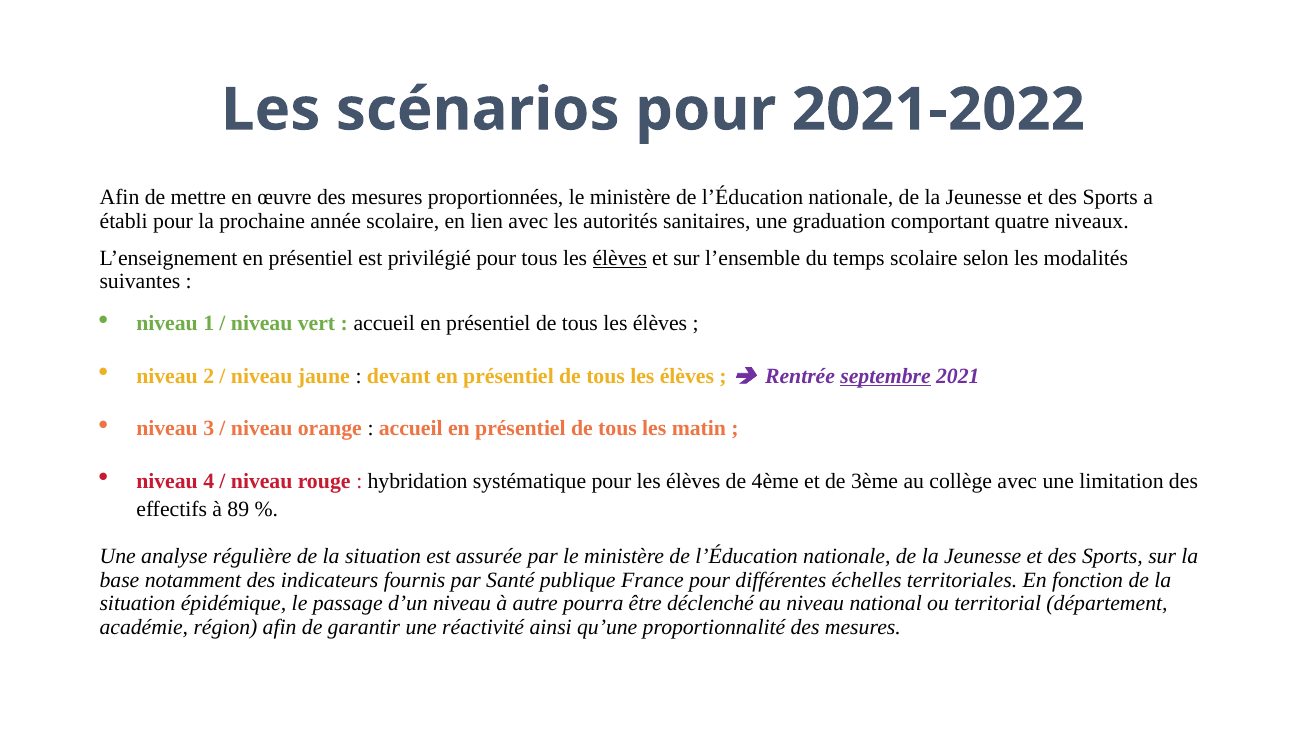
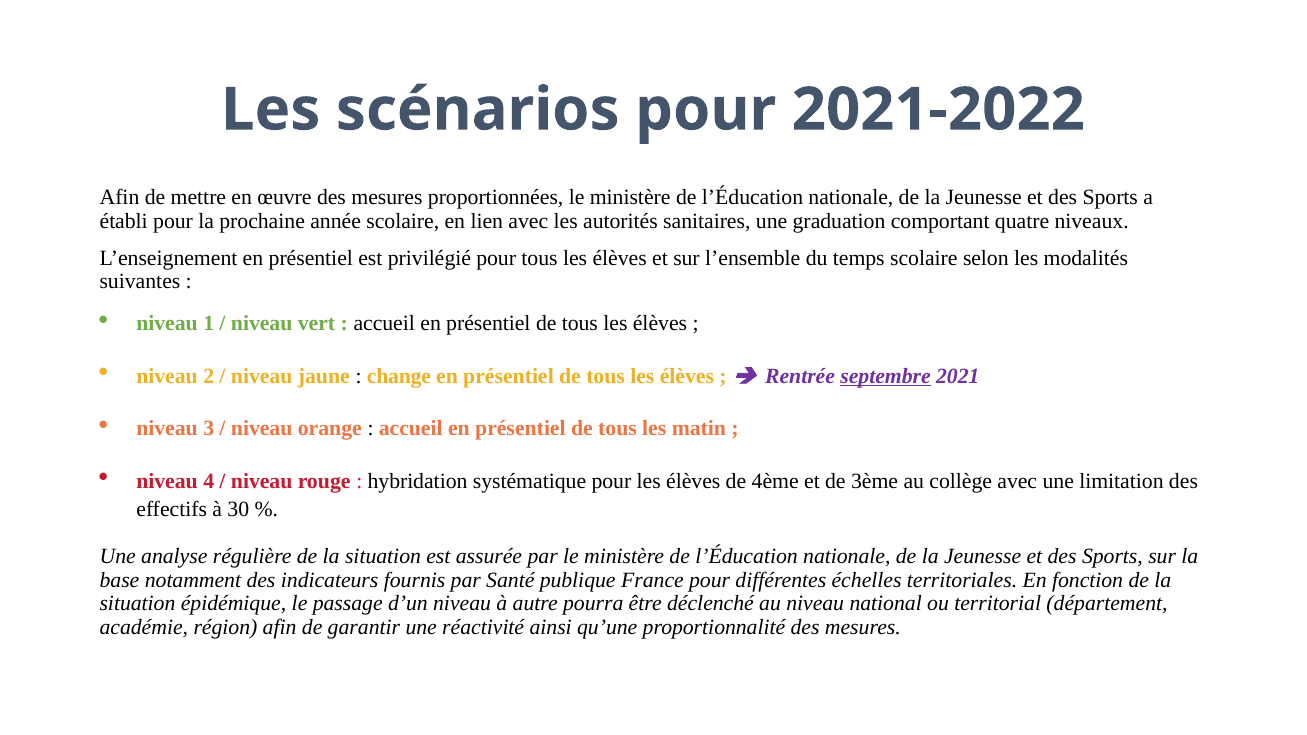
élèves at (620, 258) underline: present -> none
devant: devant -> change
89: 89 -> 30
